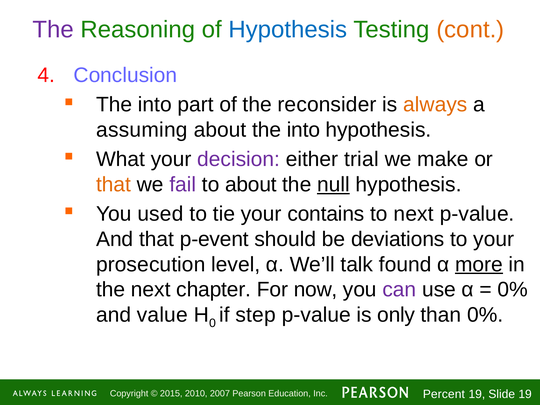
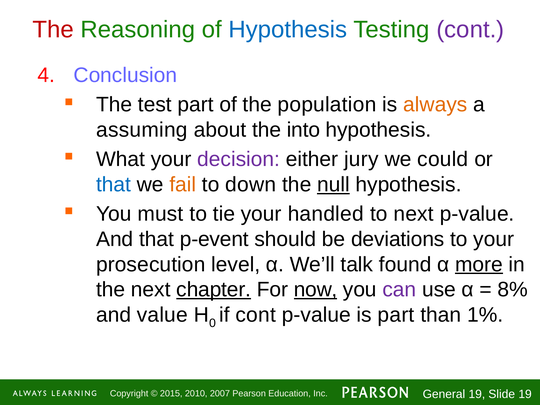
The at (53, 30) colour: purple -> red
cont at (470, 30) colour: orange -> purple
into at (155, 105): into -> test
reconsider: reconsider -> population
trial: trial -> jury
make: make -> could
that at (114, 185) colour: orange -> blue
fail colour: purple -> orange
to about: about -> down
used: used -> must
contains: contains -> handled
chapter underline: none -> present
now underline: none -> present
0% at (513, 290): 0% -> 8%
if step: step -> cont
is only: only -> part
than 0%: 0% -> 1%
Percent: Percent -> General
